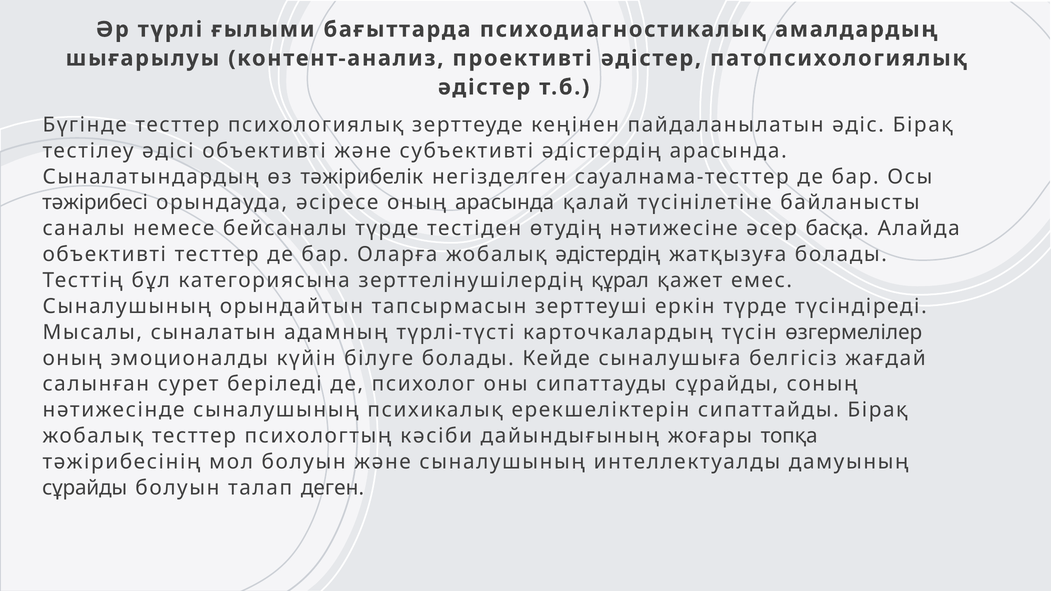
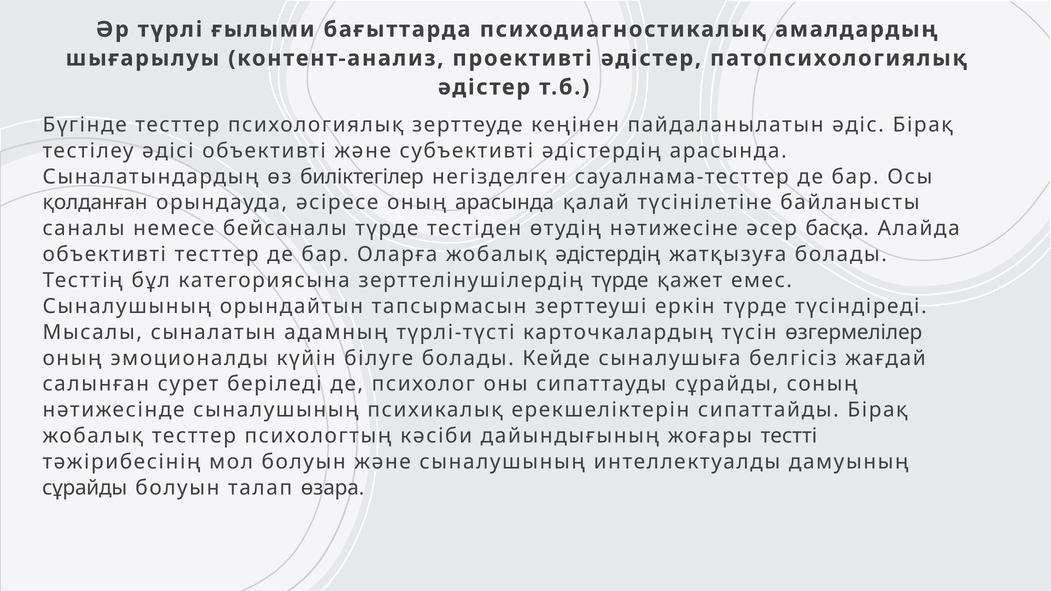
тәжірибелік: тәжірибелік -> биліктегілер
тәжірибесі: тәжірибесі -> қолданған
зерттелінушілердің құрал: құрал -> түрде
топқа: топқа -> тестті
деген: деген -> өзара
